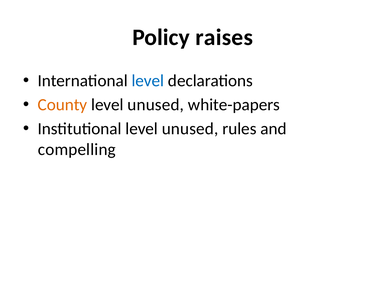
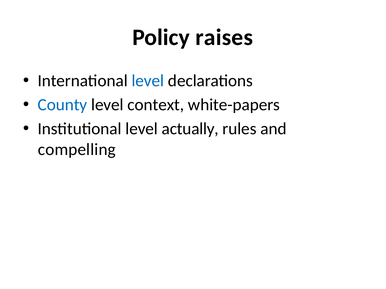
County colour: orange -> blue
unused at (156, 105): unused -> context
Institutional level unused: unused -> actually
